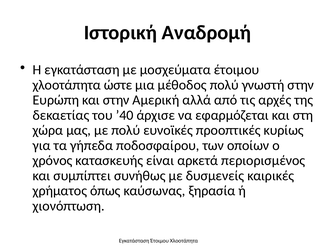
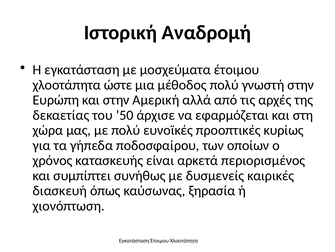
’40: ’40 -> ’50
χρήματος: χρήματος -> διασκευή
